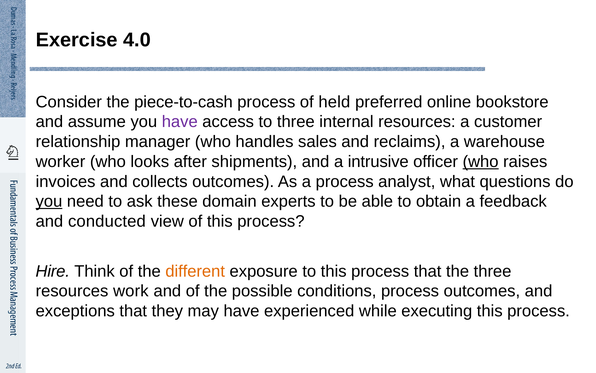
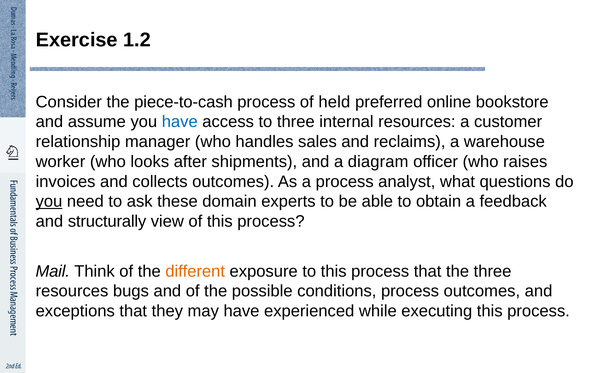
4.0: 4.0 -> 1.2
have at (180, 122) colour: purple -> blue
intrusive: intrusive -> diagram
who at (481, 161) underline: present -> none
conducted: conducted -> structurally
Hire: Hire -> Mail
work: work -> bugs
